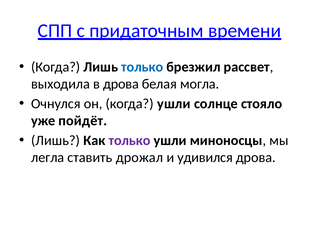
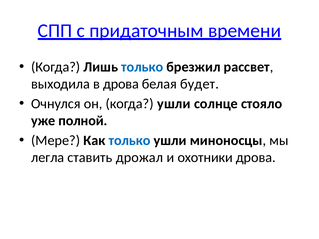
могла: могла -> будет
пойдёт: пойдёт -> полной
Лишь at (56, 141): Лишь -> Мере
только at (130, 141) colour: purple -> blue
удивился: удивился -> охотники
